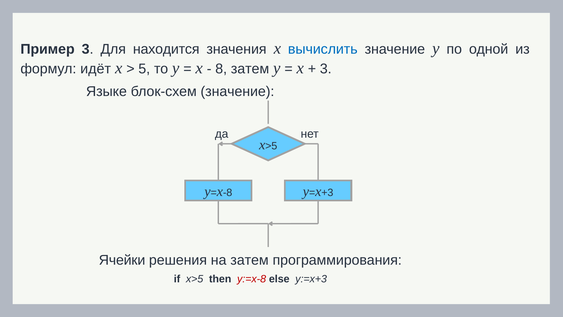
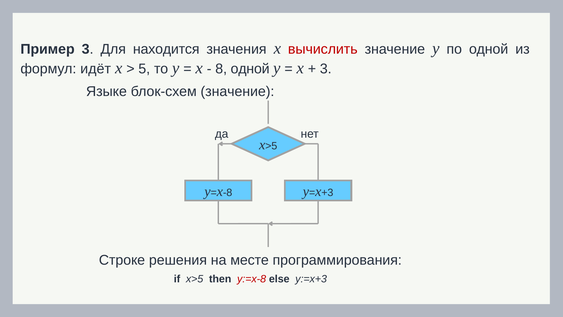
вычислить colour: blue -> red
8 затем: затем -> одной
Ячейки: Ячейки -> Строке
на затем: затем -> месте
